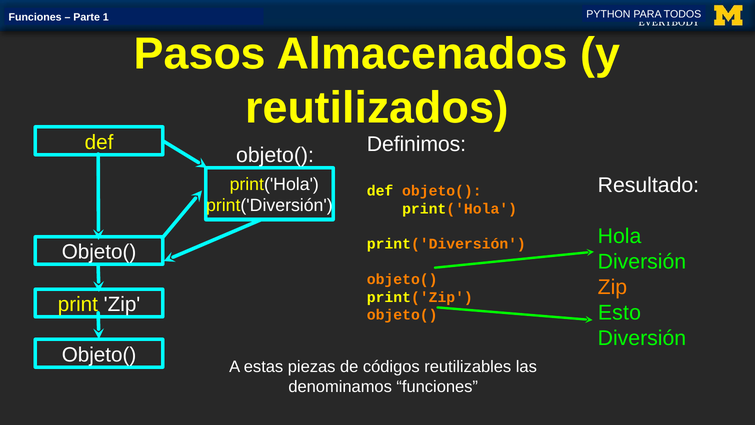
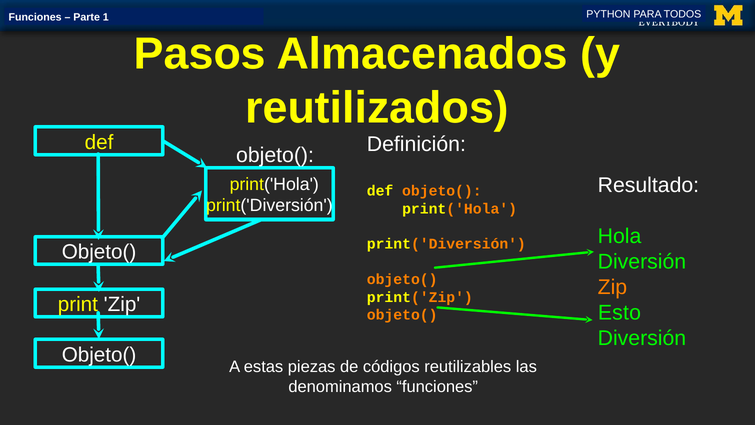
Definimos: Definimos -> Definición
